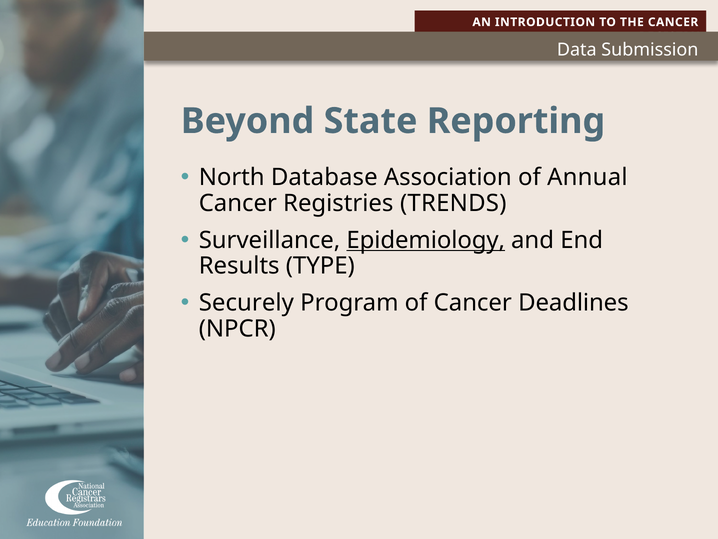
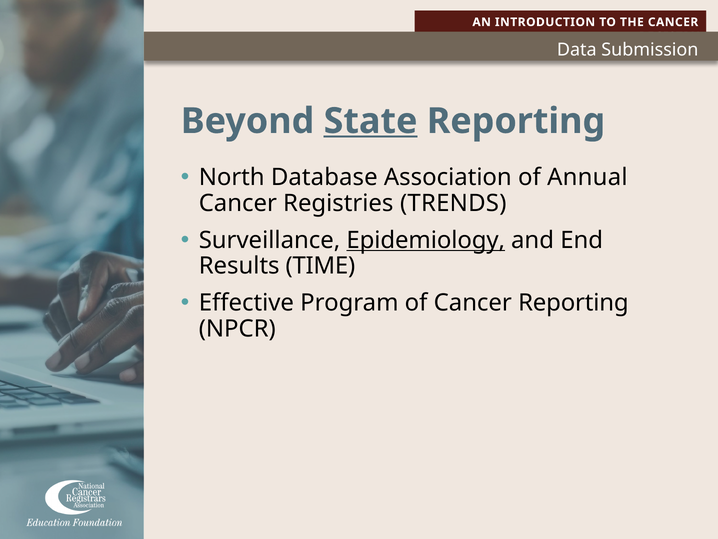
State underline: none -> present
TYPE: TYPE -> TIME
Securely: Securely -> Effective
Cancer Deadlines: Deadlines -> Reporting
